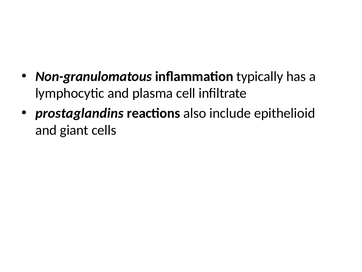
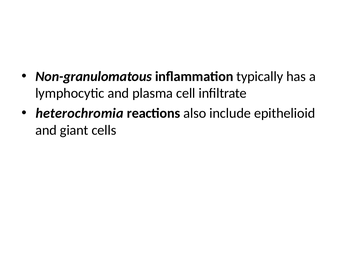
prostaglandins: prostaglandins -> heterochromia
